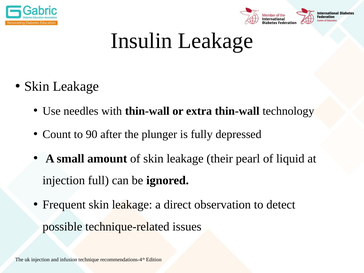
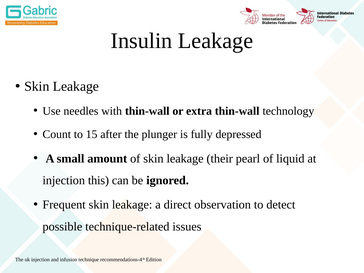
90: 90 -> 15
full: full -> this
